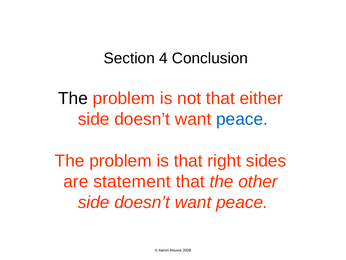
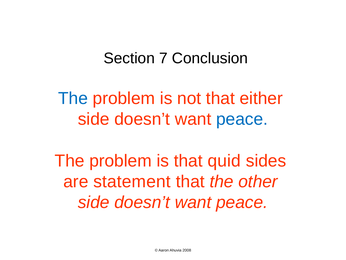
4: 4 -> 7
The at (73, 98) colour: black -> blue
right: right -> quid
